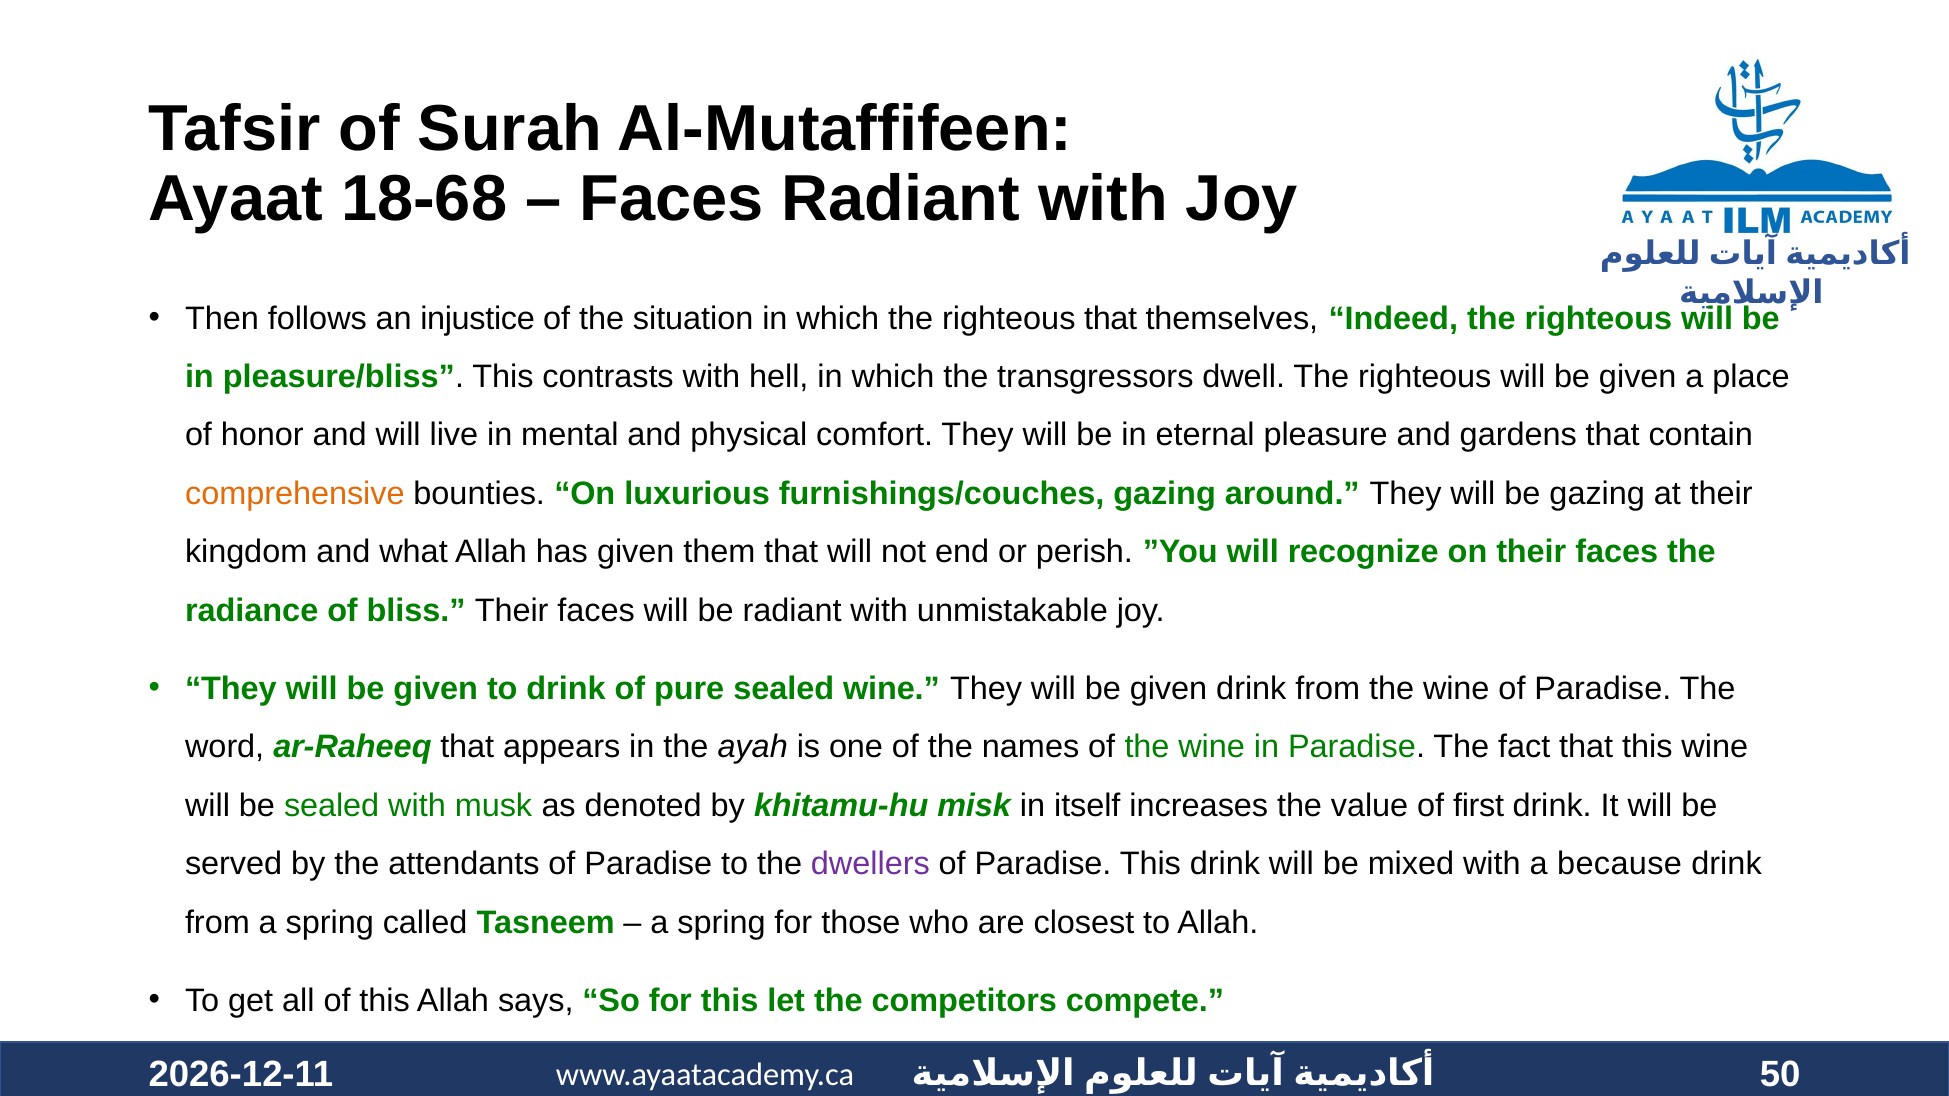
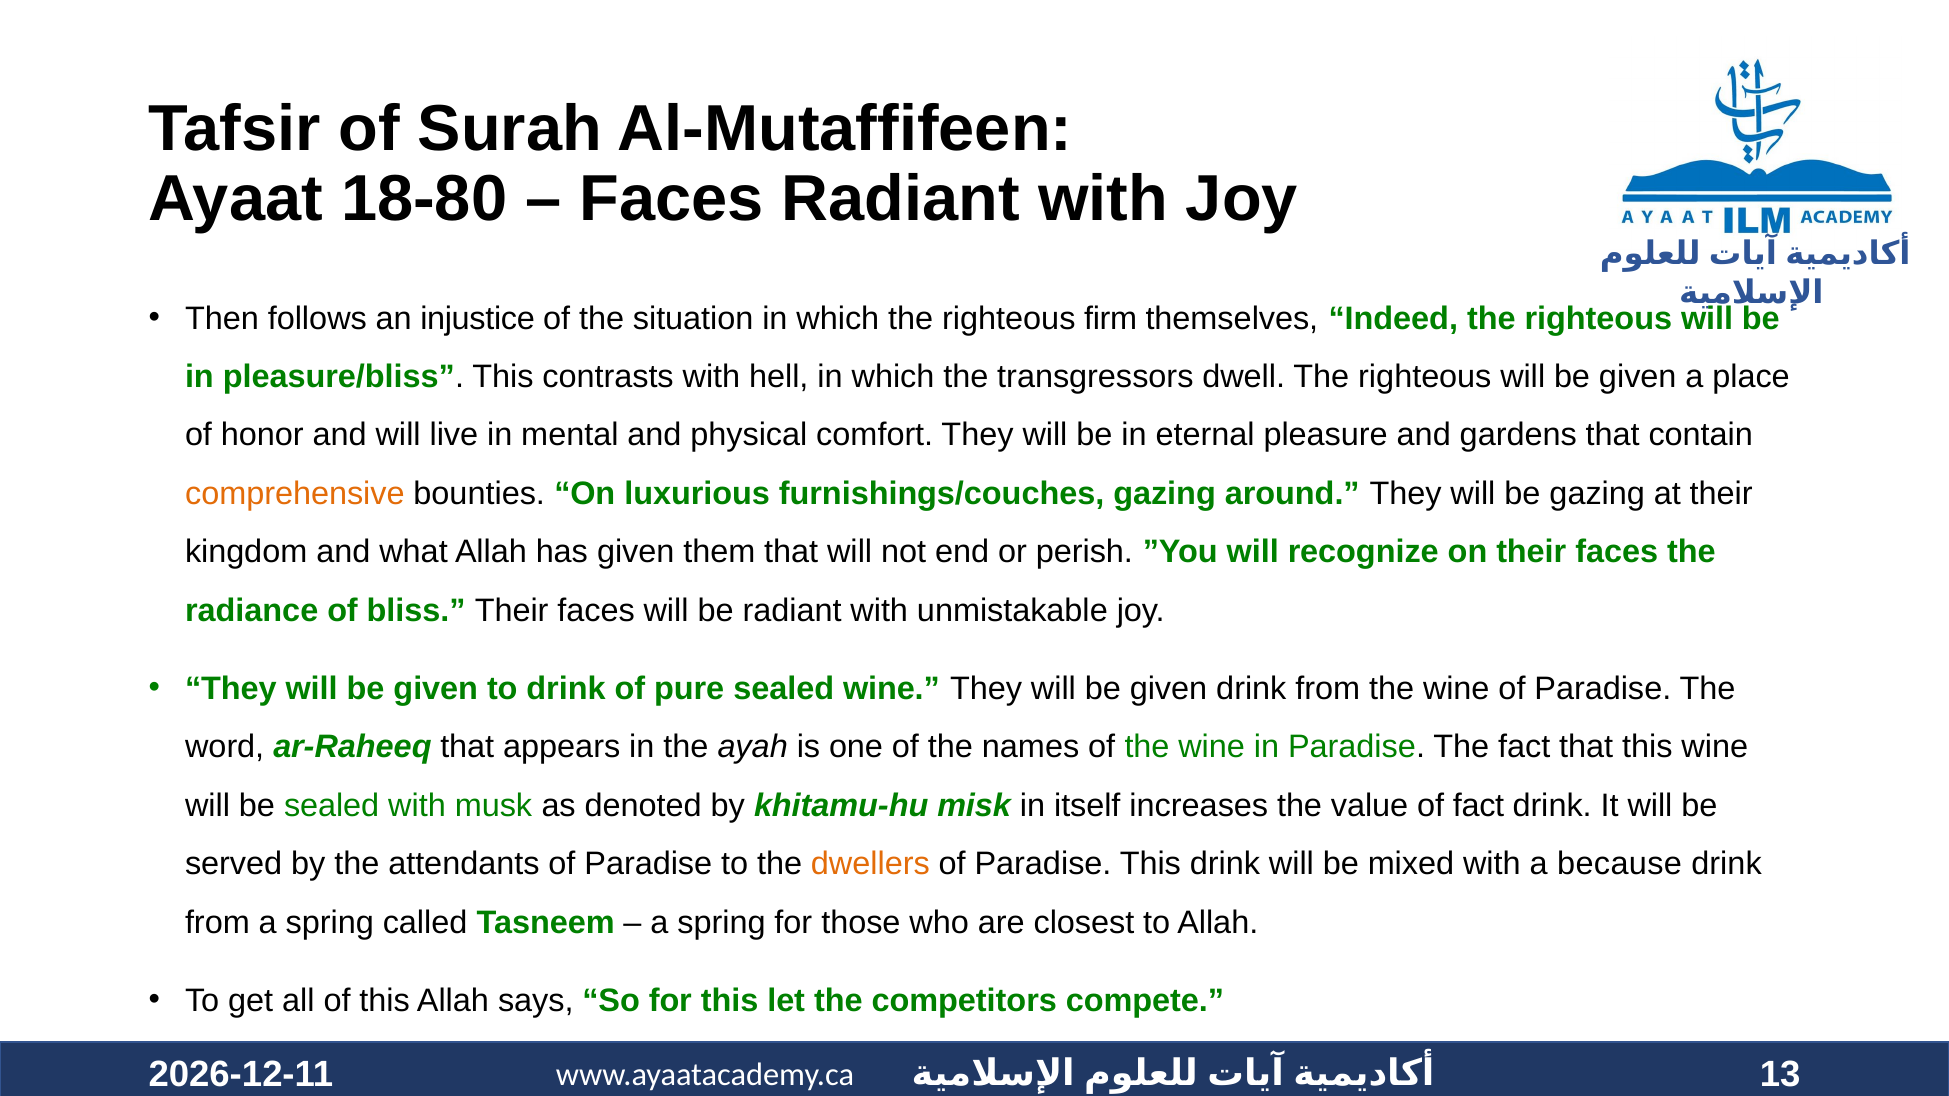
18-68: 18-68 -> 18-80
righteous that: that -> firm
of first: first -> fact
dwellers colour: purple -> orange
50: 50 -> 13
